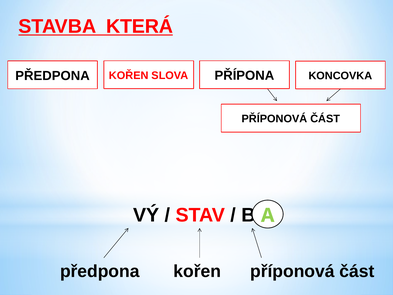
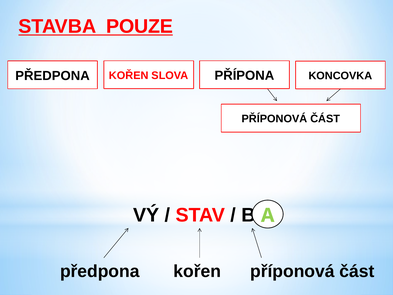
KTERÁ: KTERÁ -> POUZE
